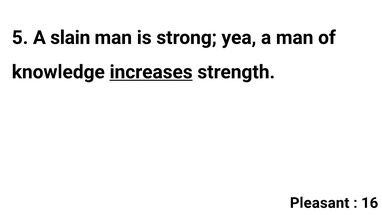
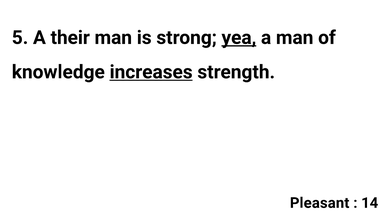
slain: slain -> their
yea underline: none -> present
16: 16 -> 14
